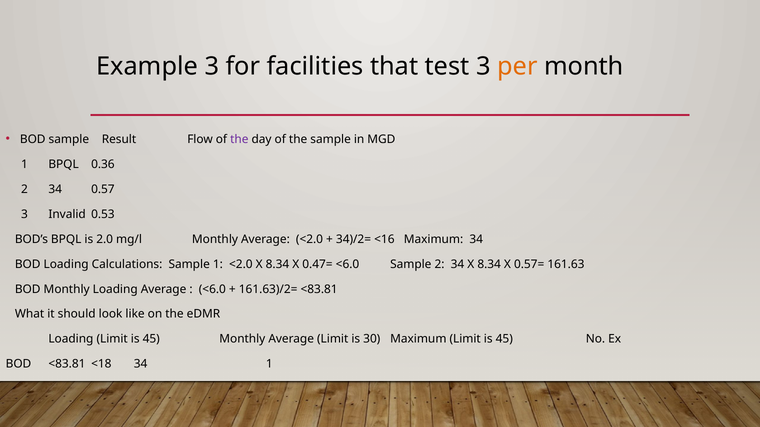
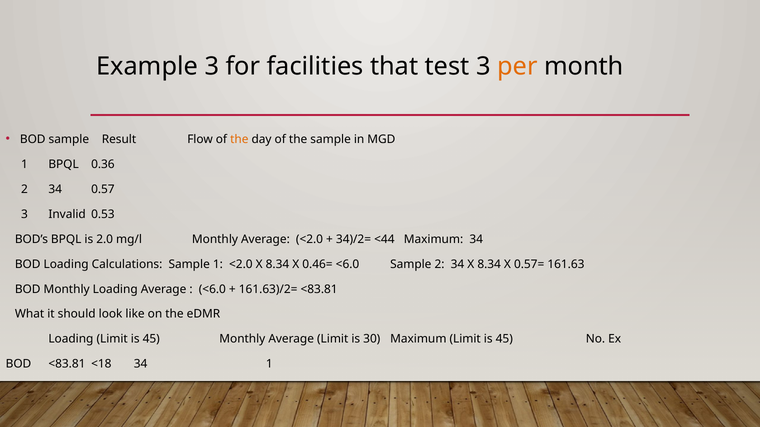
the at (239, 139) colour: purple -> orange
<16: <16 -> <44
0.47=: 0.47= -> 0.46=
